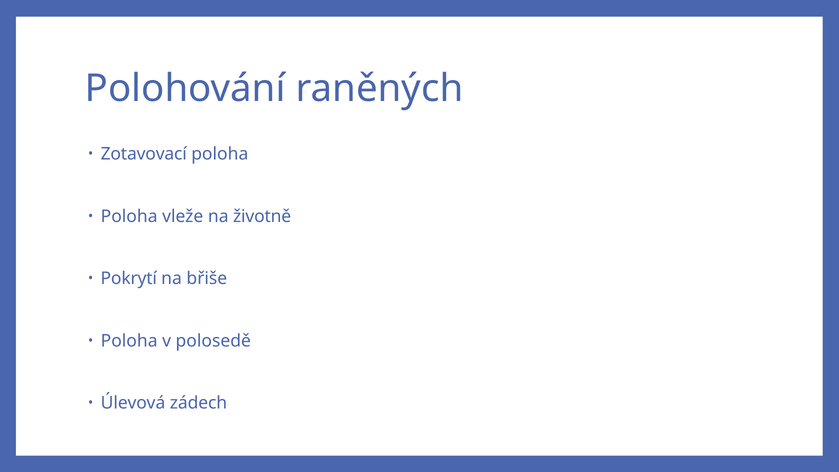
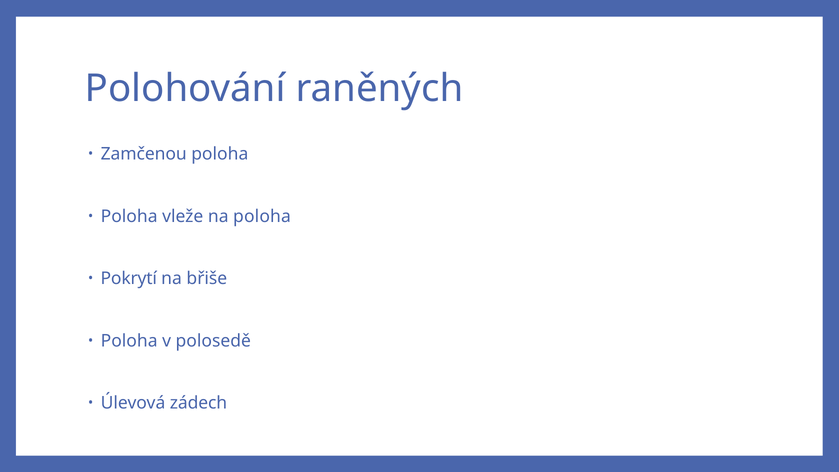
Zotavovací: Zotavovací -> Zamčenou
na životně: životně -> poloha
